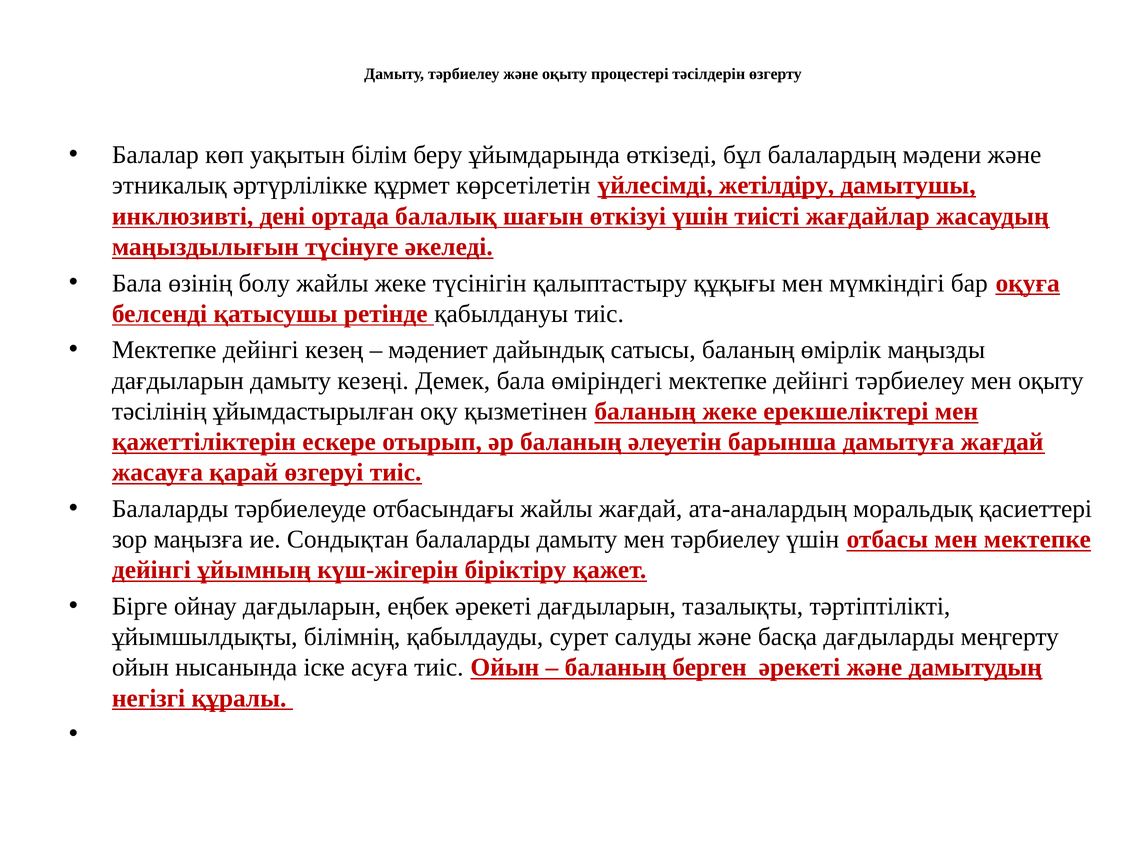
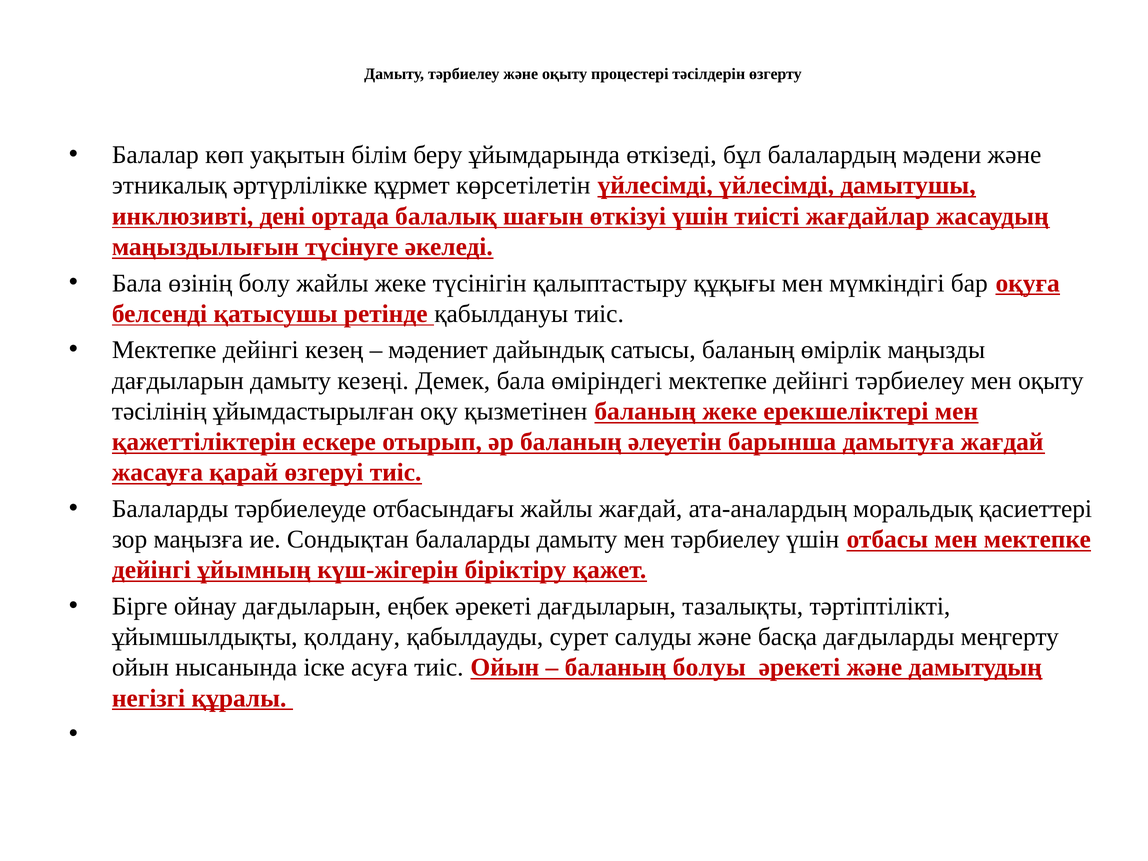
үйлесімді жетілдіру: жетілдіру -> үйлесімді
білімнің: білімнің -> қолдану
берген: берген -> болуы
